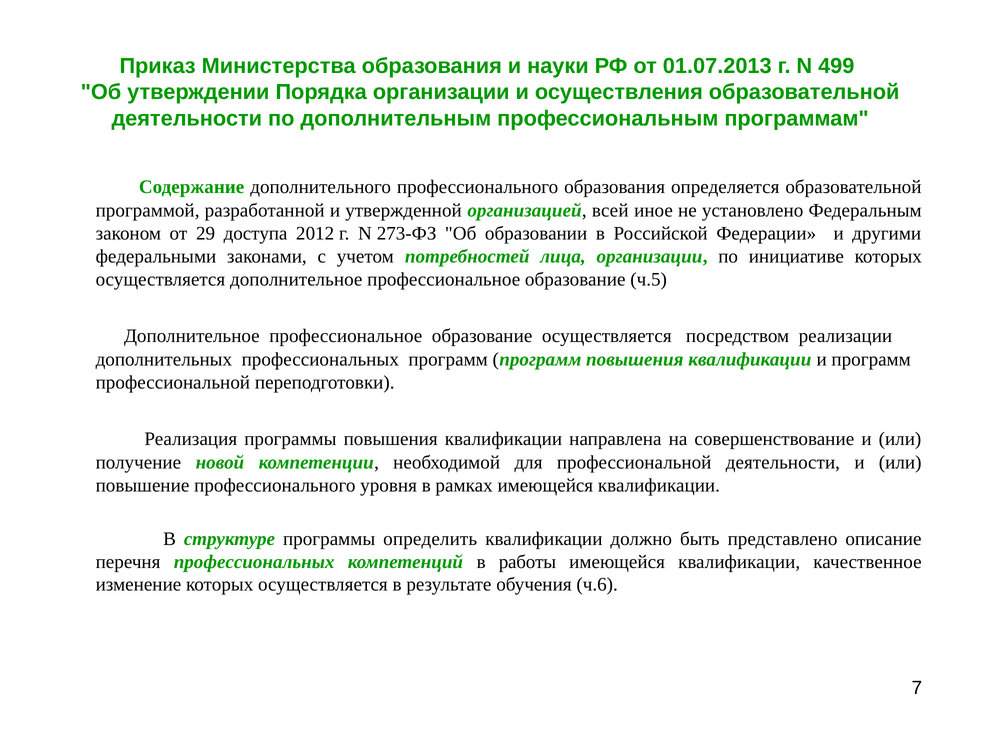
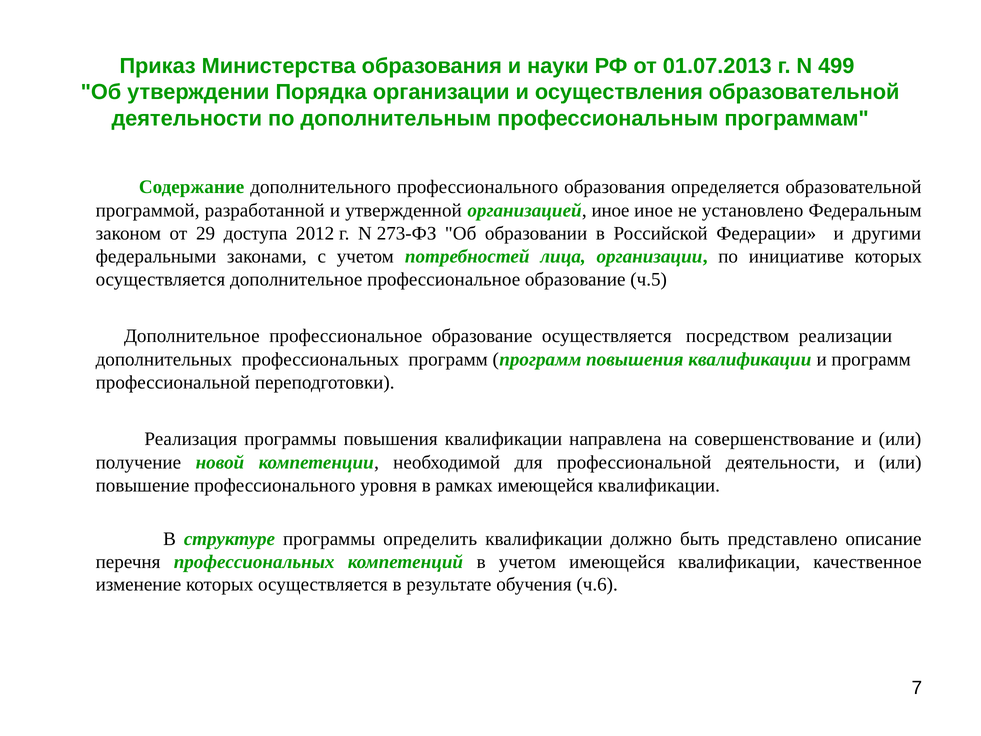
организацией всей: всей -> иное
в работы: работы -> учетом
